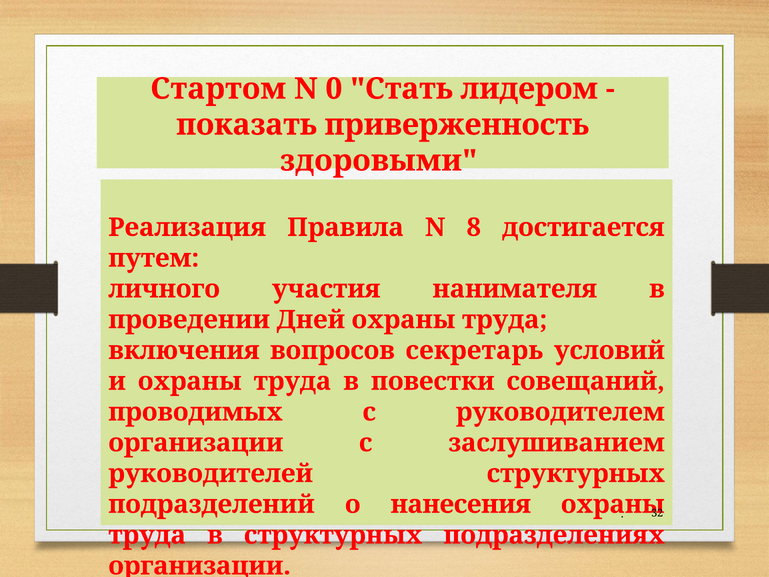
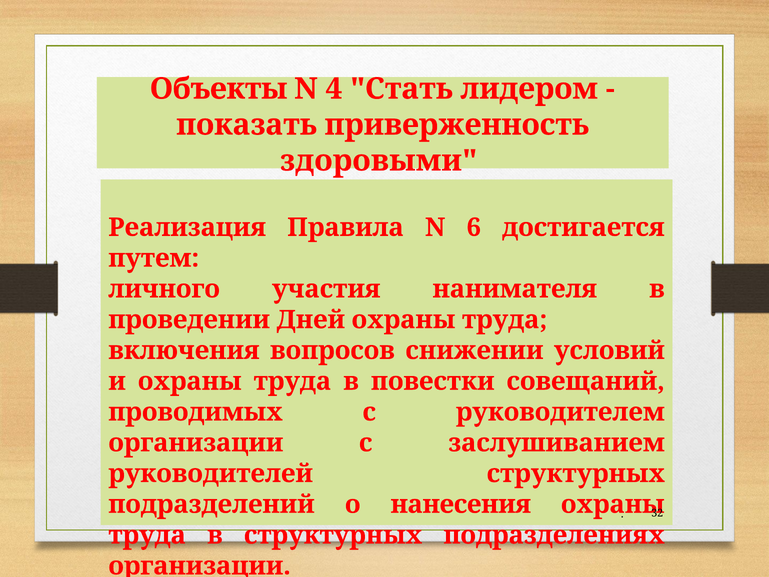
Стартом: Стартом -> Объекты
0: 0 -> 4
8: 8 -> 6
секретарь: секретарь -> снижении
